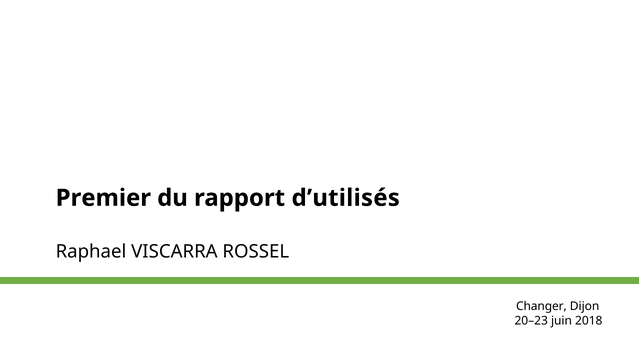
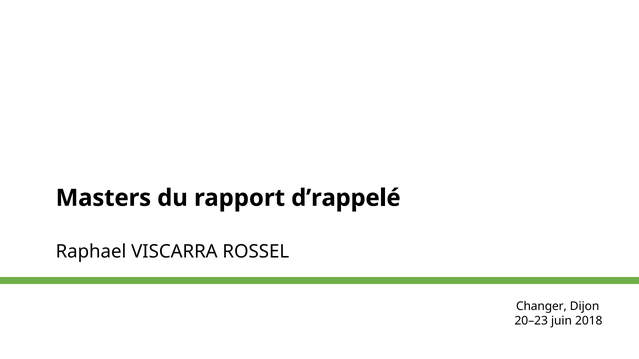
Premier: Premier -> Masters
d’utilisés: d’utilisés -> d’rappelé
